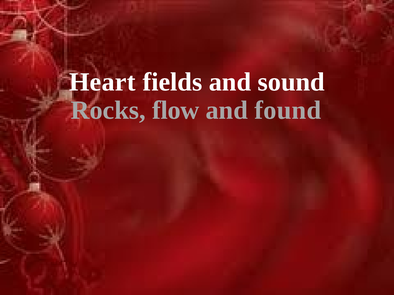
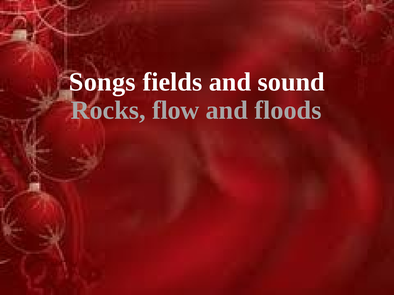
Heart: Heart -> Songs
found: found -> floods
